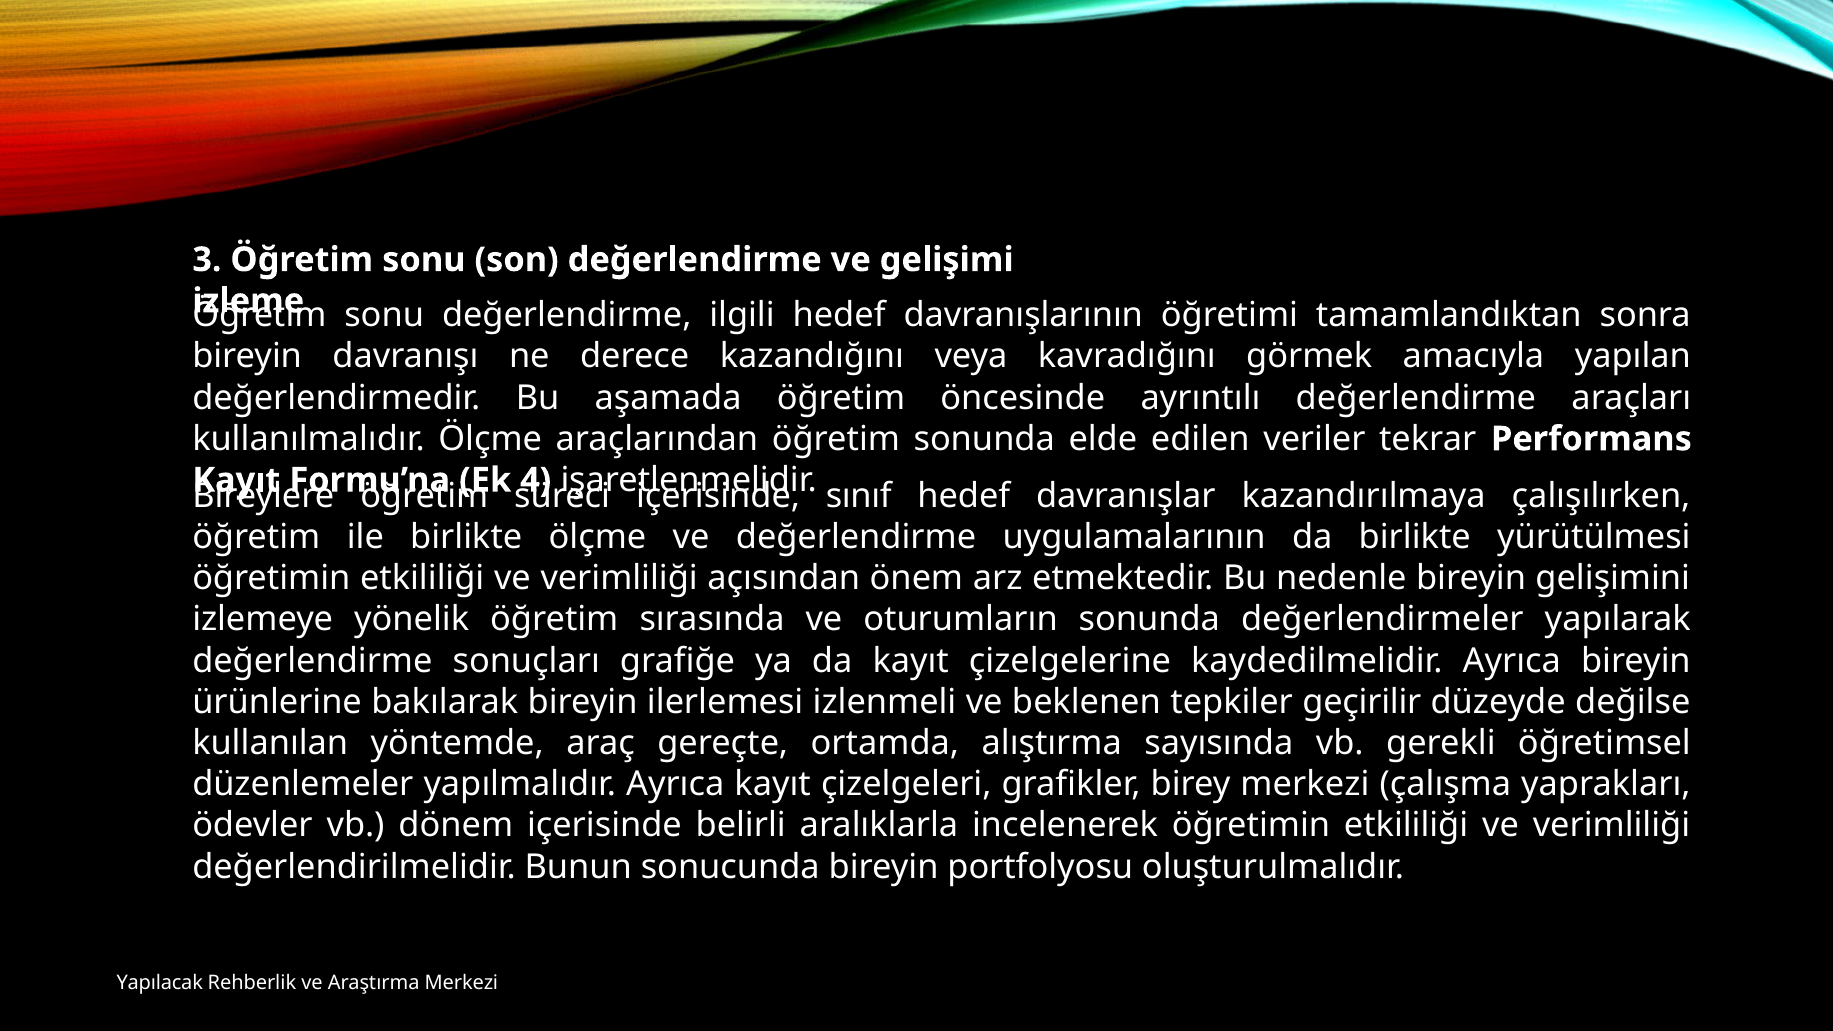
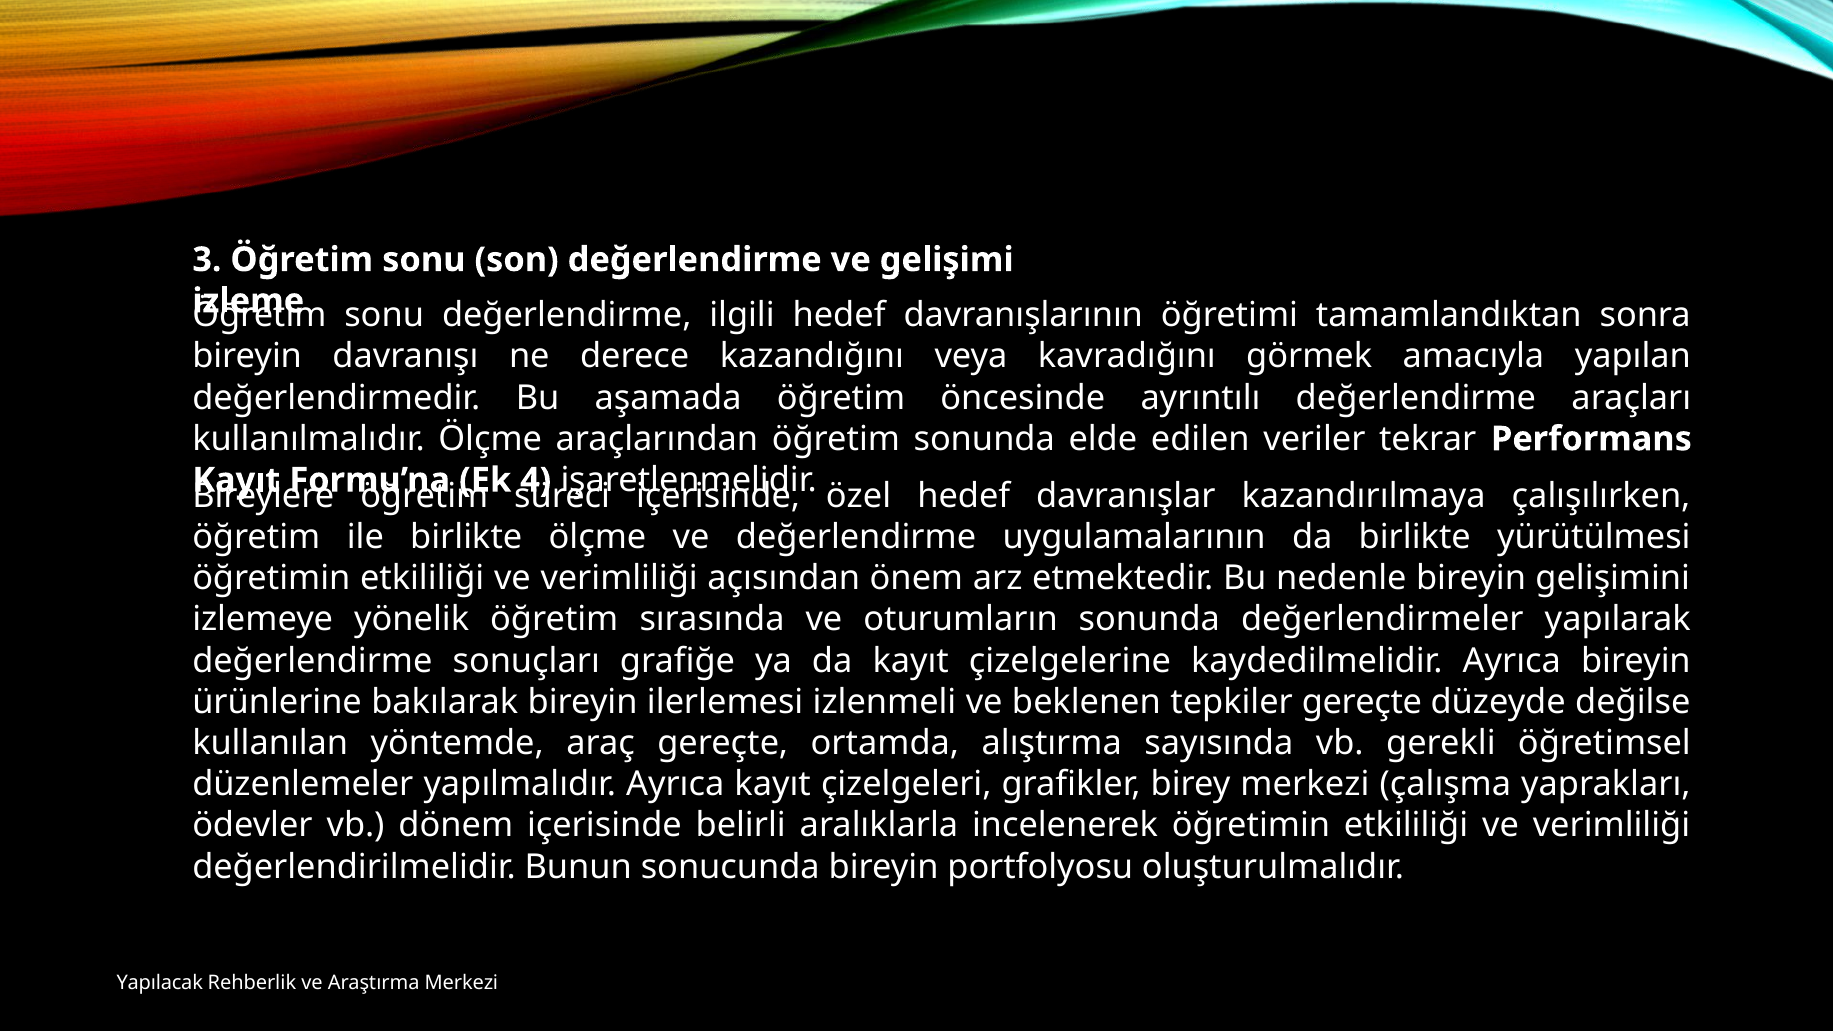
sınıf: sınıf -> özel
tepkiler geçirilir: geçirilir -> gereçte
